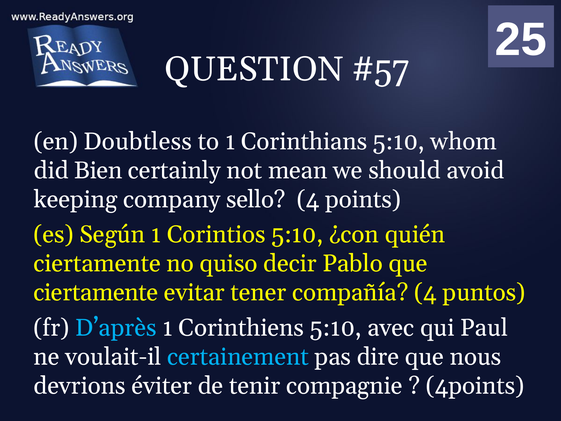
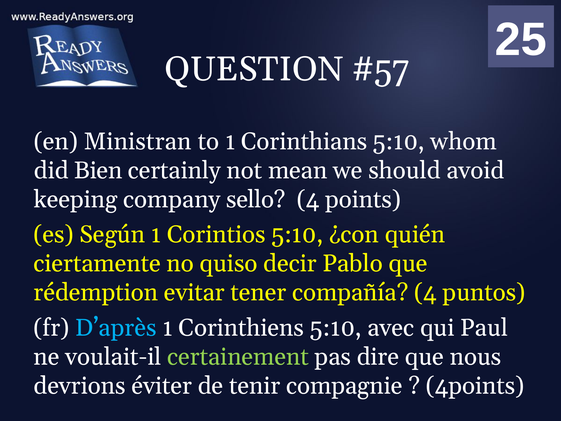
Doubtless: Doubtless -> Ministran
ciertamente at (96, 292): ciertamente -> rédemption
certainement colour: light blue -> light green
